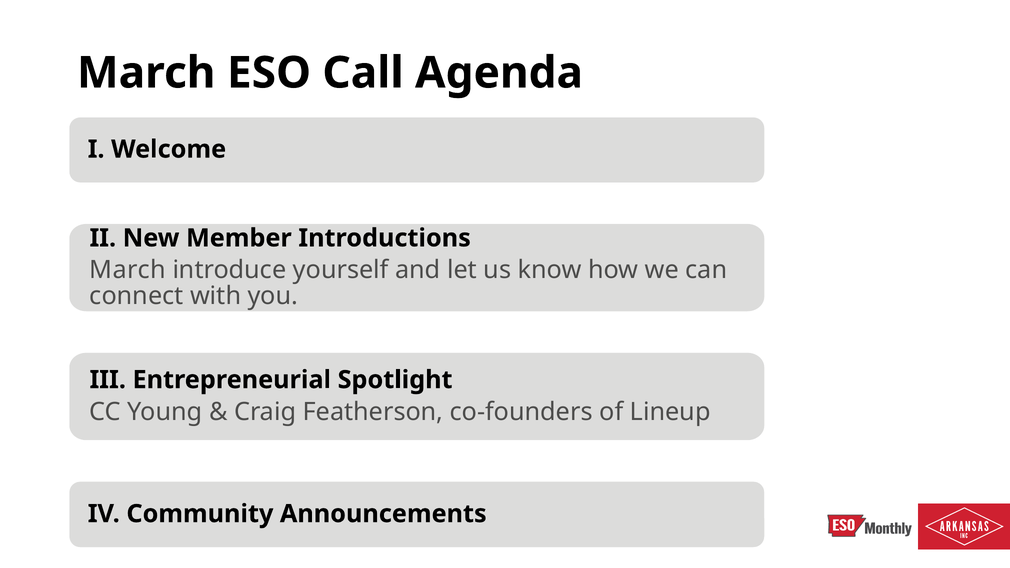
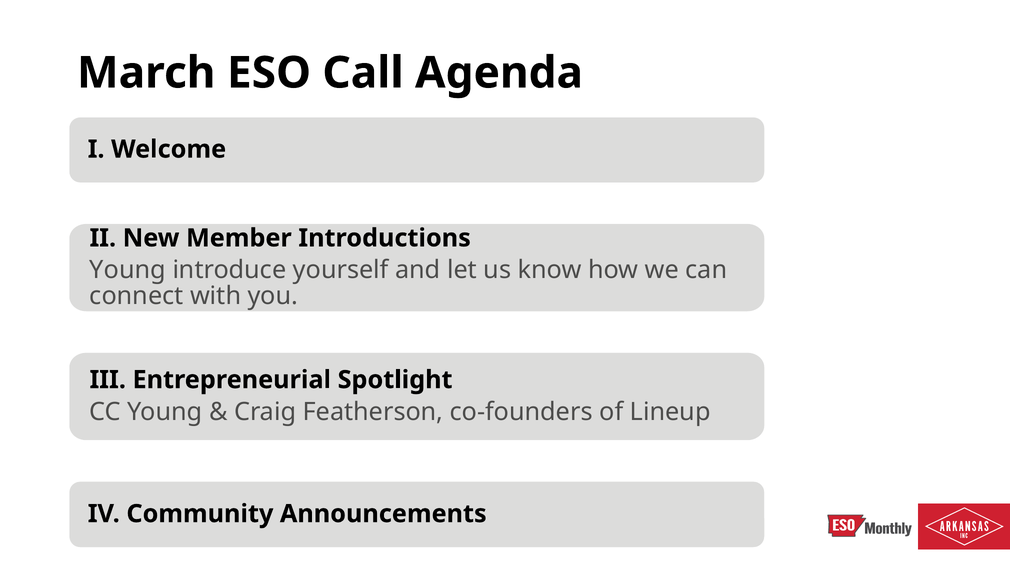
March at (128, 270): March -> Young
